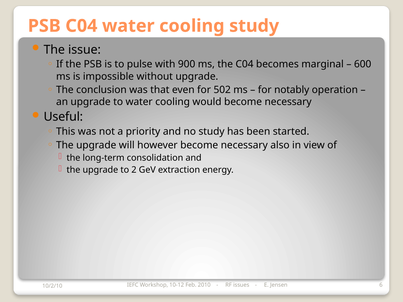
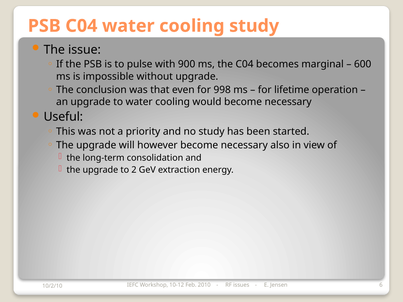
502: 502 -> 998
notably: notably -> lifetime
